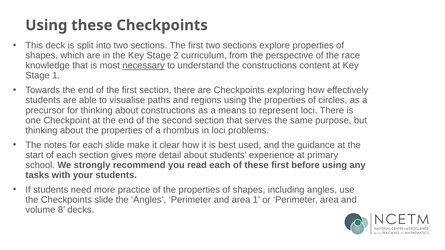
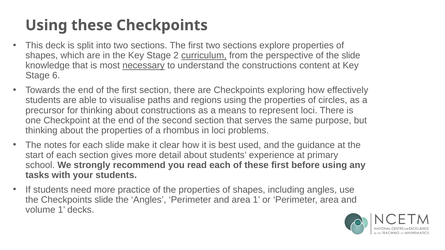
curriculum underline: none -> present
the race: race -> slide
Stage 1: 1 -> 6
volume 8: 8 -> 1
